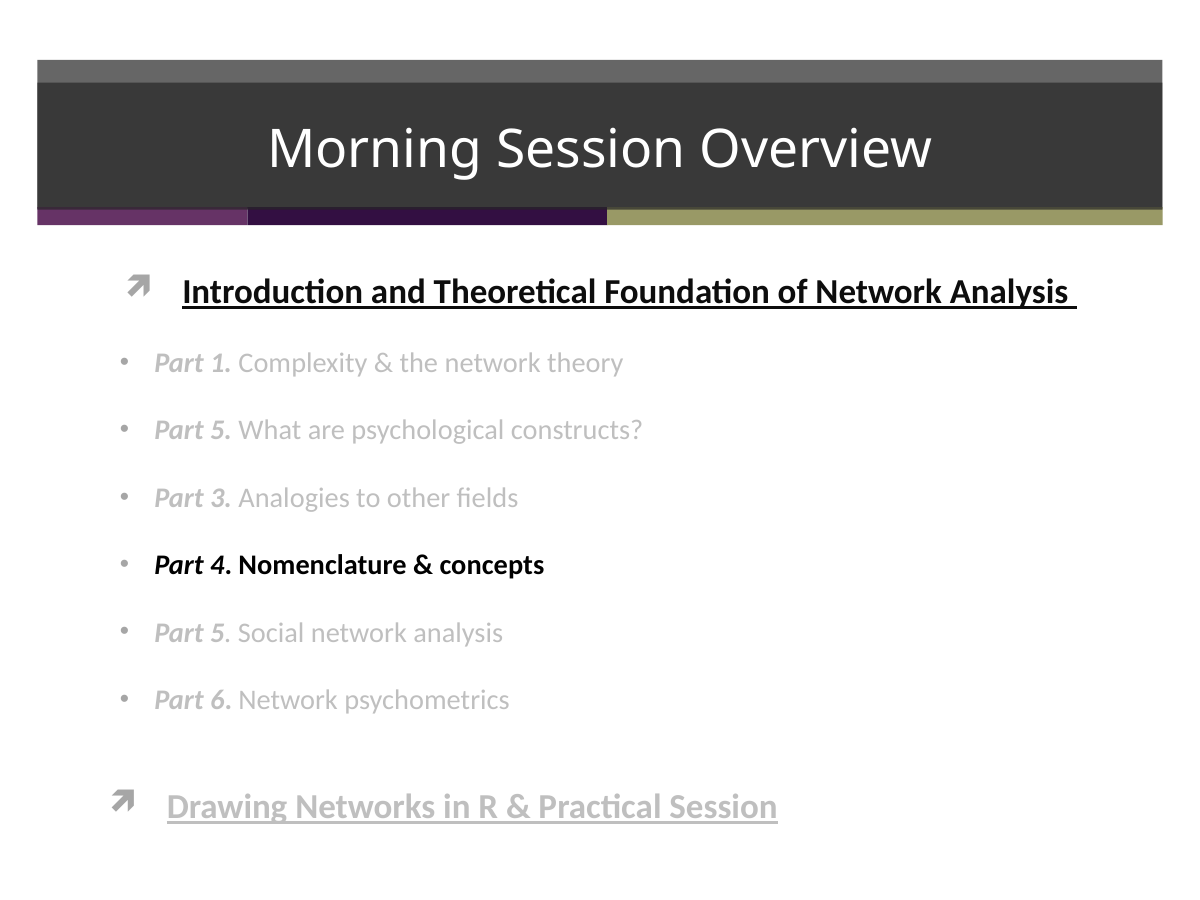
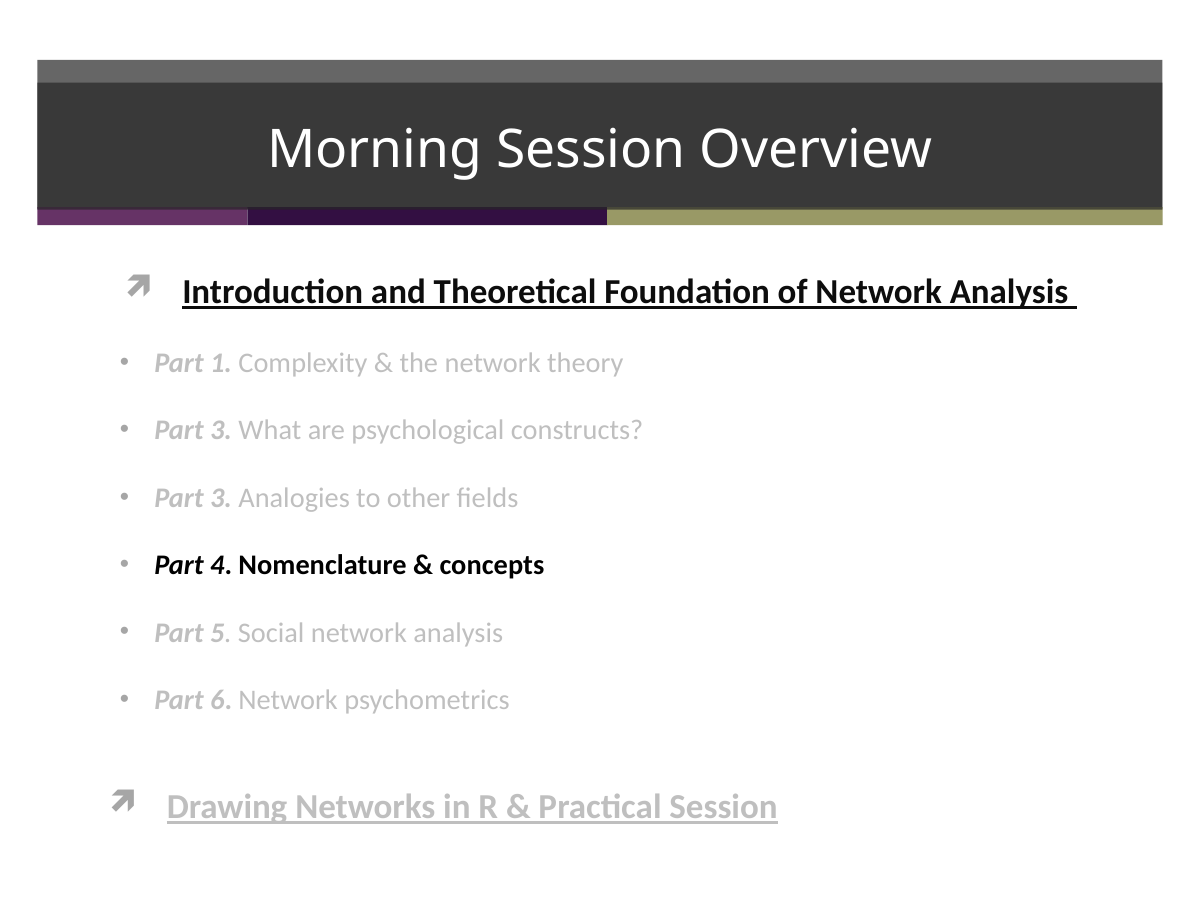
5 at (221, 431): 5 -> 3
